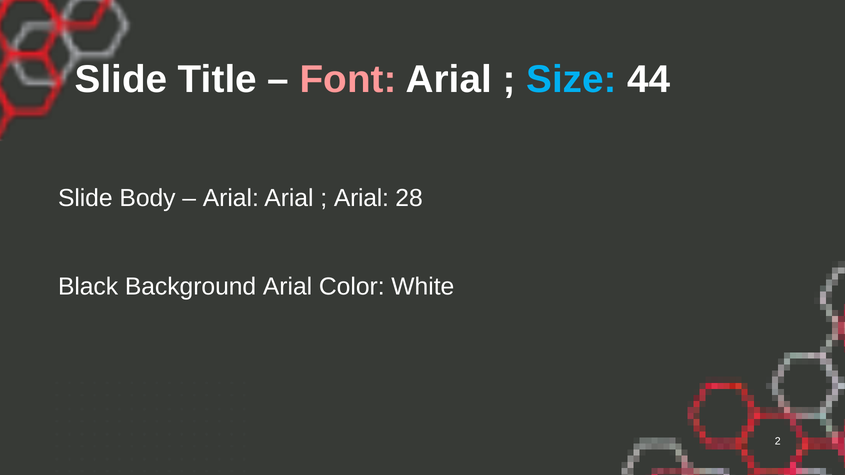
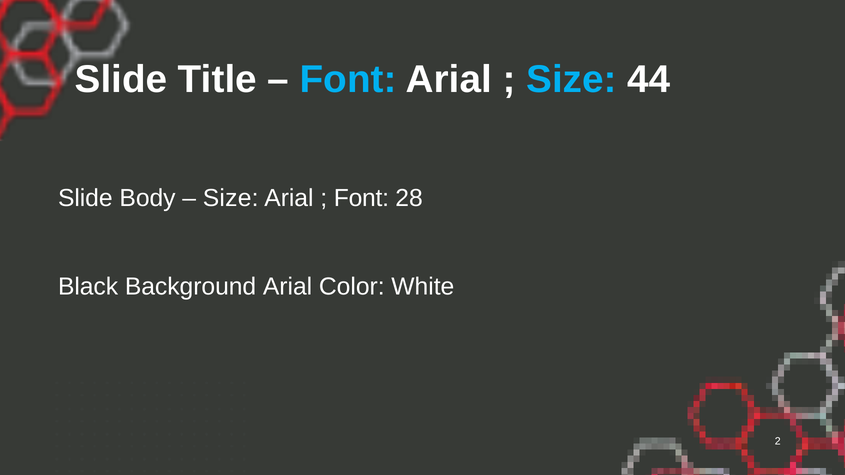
Font at (348, 80) colour: pink -> light blue
Arial at (231, 198): Arial -> Size
Arial at (361, 198): Arial -> Font
